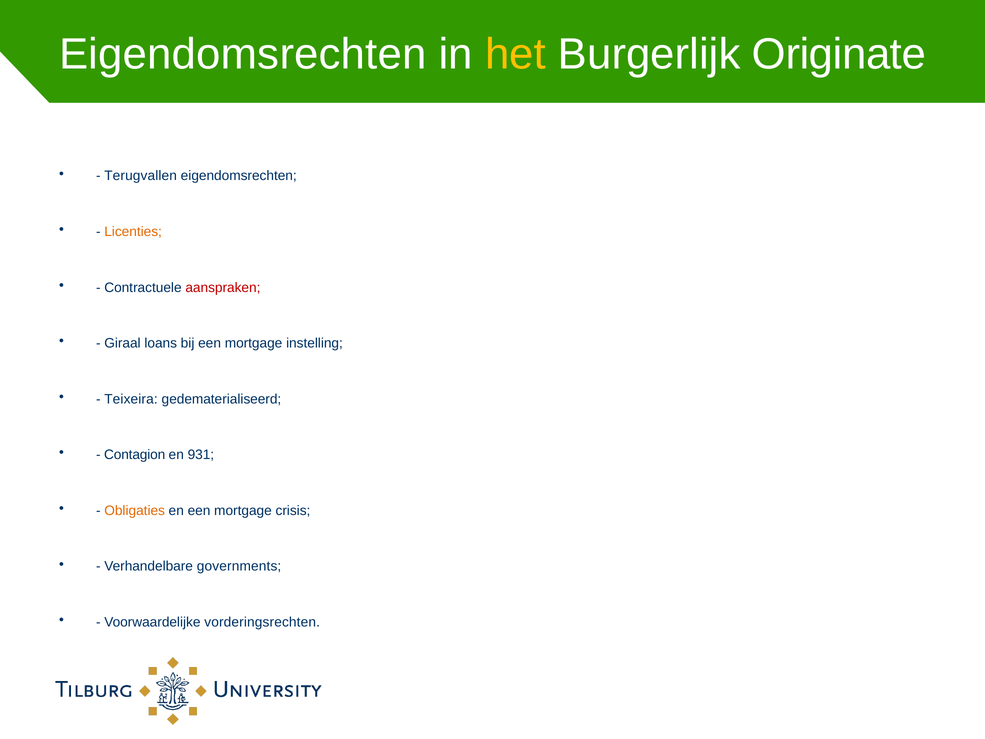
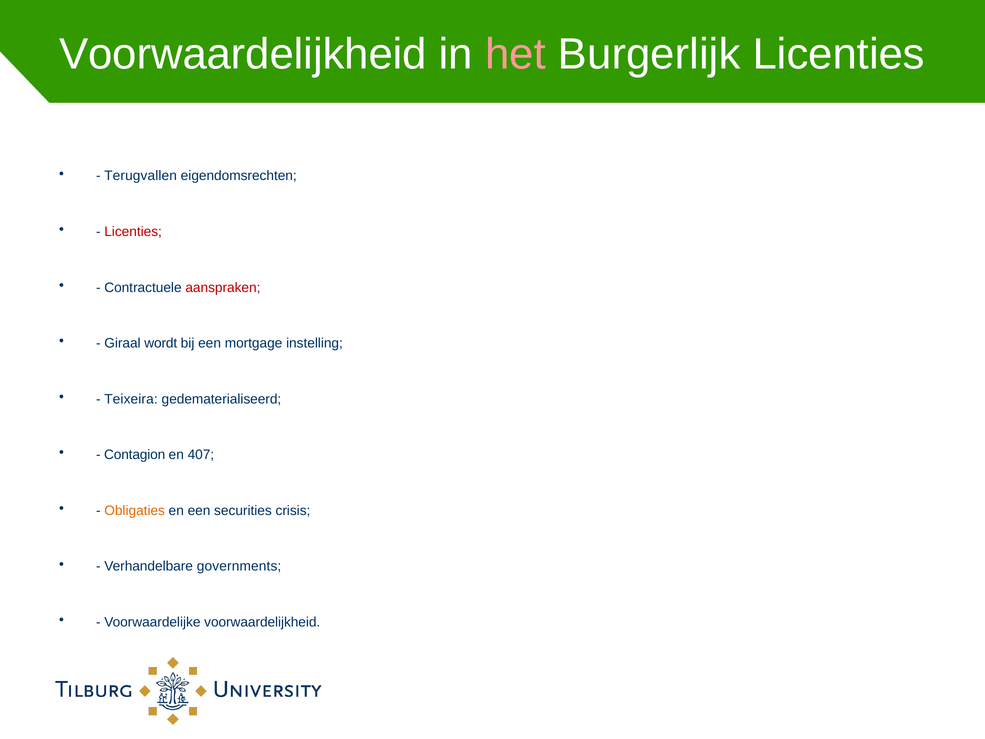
Eigendomsrechten at (243, 54): Eigendomsrechten -> Voorwaardelijkheid
het colour: yellow -> pink
Burgerlijk Originate: Originate -> Licenties
Licenties at (133, 232) colour: orange -> red
loans: loans -> wordt
931: 931 -> 407
en een mortgage: mortgage -> securities
Voorwaardelijke vorderingsrechten: vorderingsrechten -> voorwaardelijkheid
